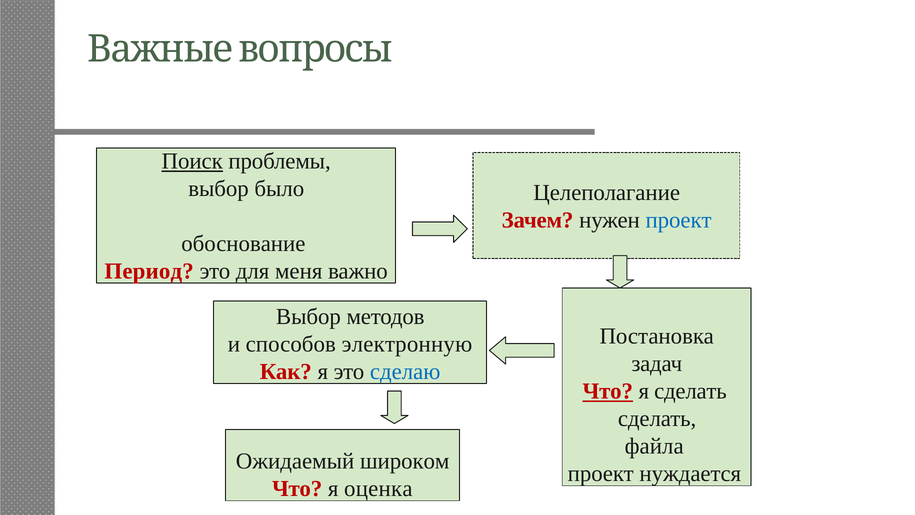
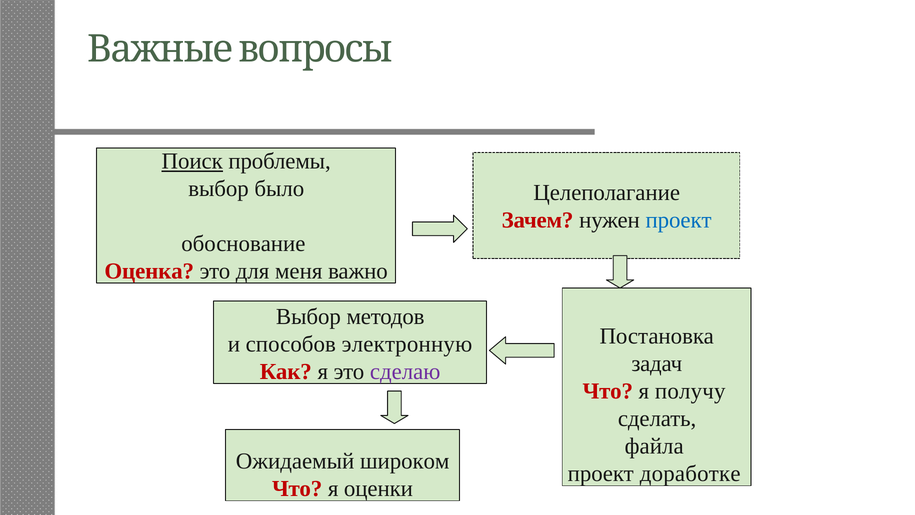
Период: Период -> Оценка
сделаю colour: blue -> purple
Что at (608, 391) underline: present -> none
я сделать: сделать -> получу
нуждается: нуждается -> доработке
оценка: оценка -> оценки
